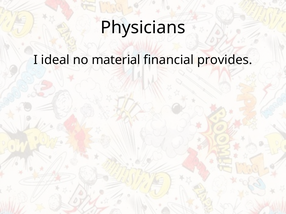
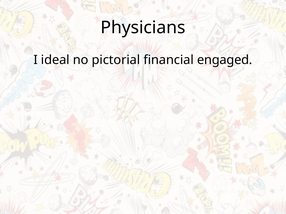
material: material -> pictorial
provides: provides -> engaged
